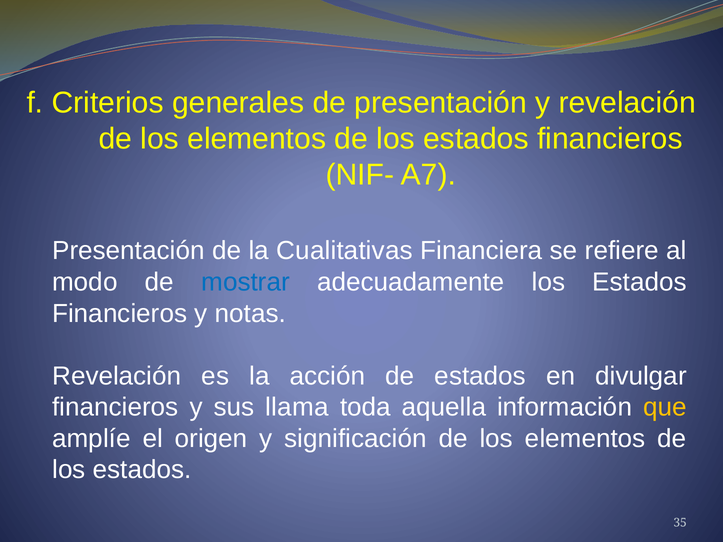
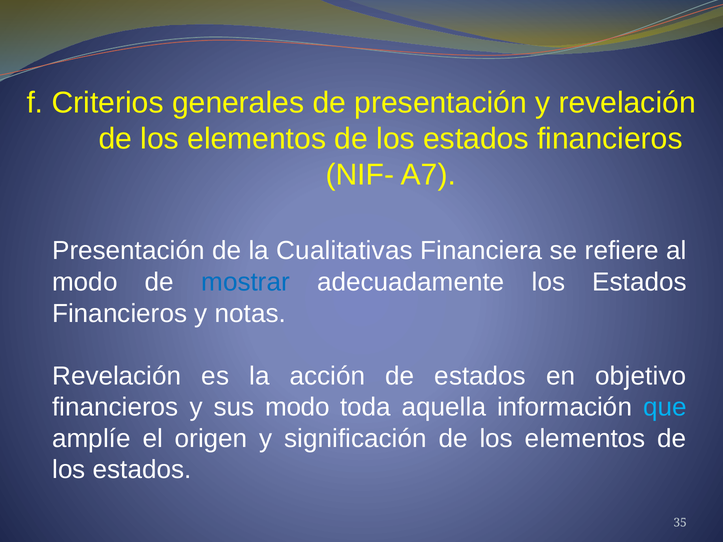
divulgar: divulgar -> objetivo
sus llama: llama -> modo
que colour: yellow -> light blue
